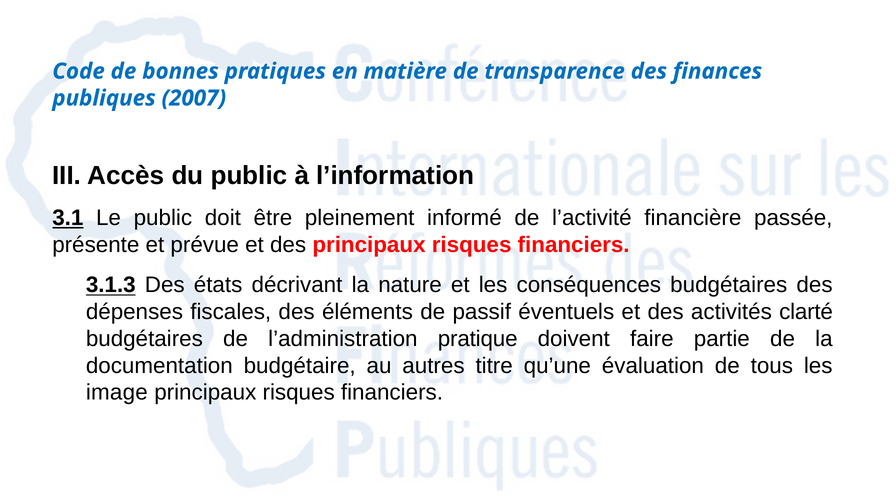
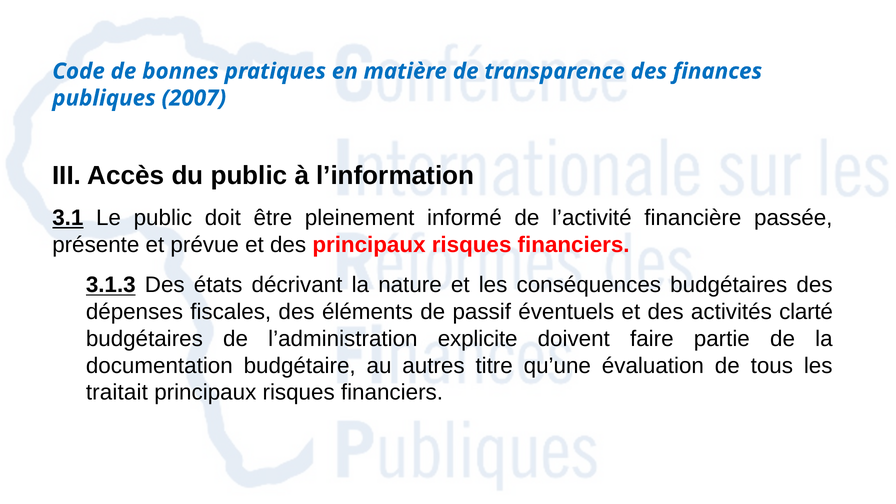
pratique: pratique -> explicite
image: image -> traitait
